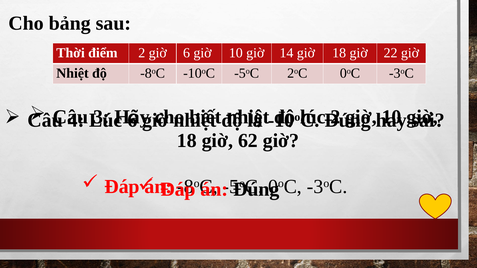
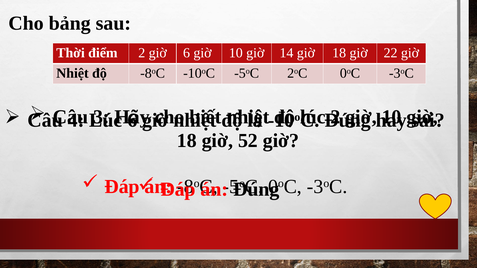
62: 62 -> 52
